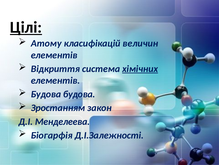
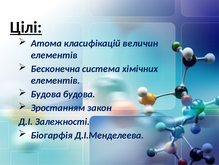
Атому: Атому -> Атома
Відкриття: Відкриття -> Бесконечна
хімічних underline: present -> none
Менделеева: Менделеева -> Залежності
Д.І.Залежності: Д.І.Залежності -> Д.І.Менделеева
